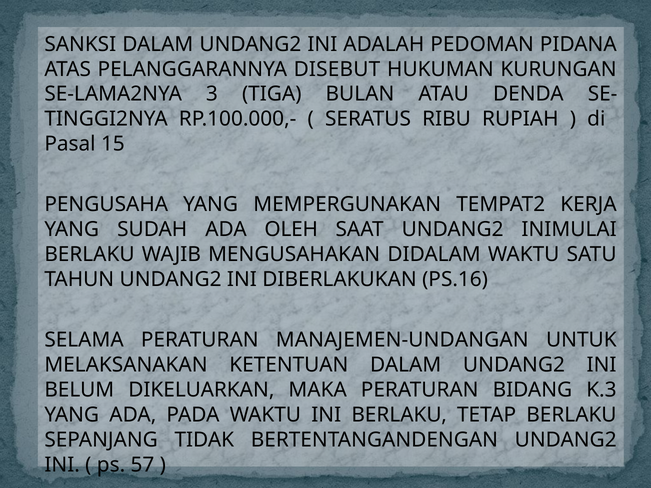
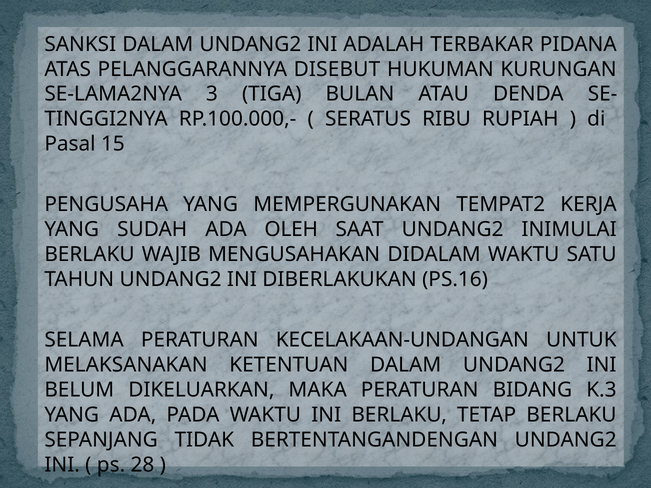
PEDOMAN: PEDOMAN -> TERBAKAR
MANAJEMEN-UNDANGAN: MANAJEMEN-UNDANGAN -> KECELAKAAN-UNDANGAN
57: 57 -> 28
